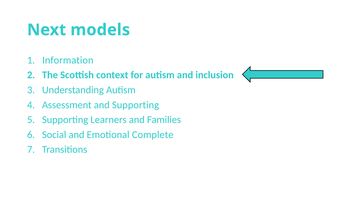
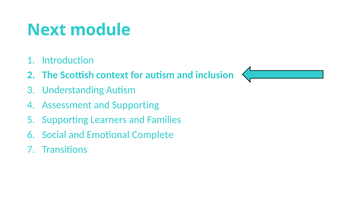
models: models -> module
Information: Information -> Introduction
